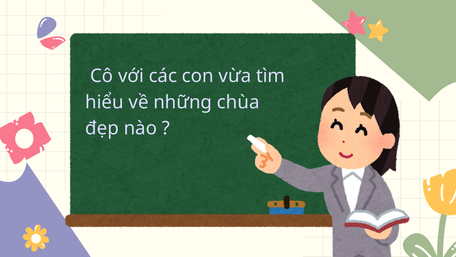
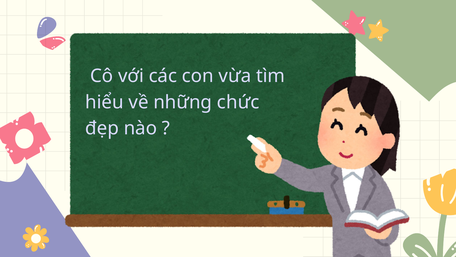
chùa: chùa -> chức
